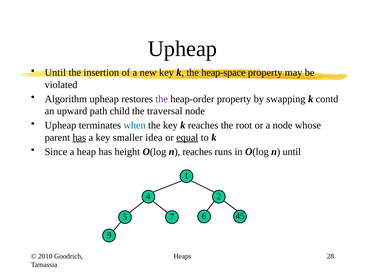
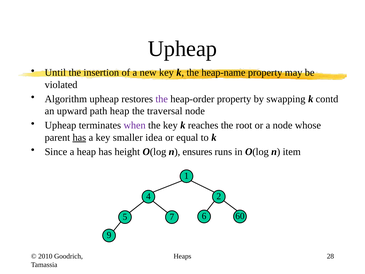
heap-space: heap-space -> heap-name
path child: child -> heap
when colour: blue -> purple
equal underline: present -> none
n reaches: reaches -> ensures
n until: until -> item
45: 45 -> 60
